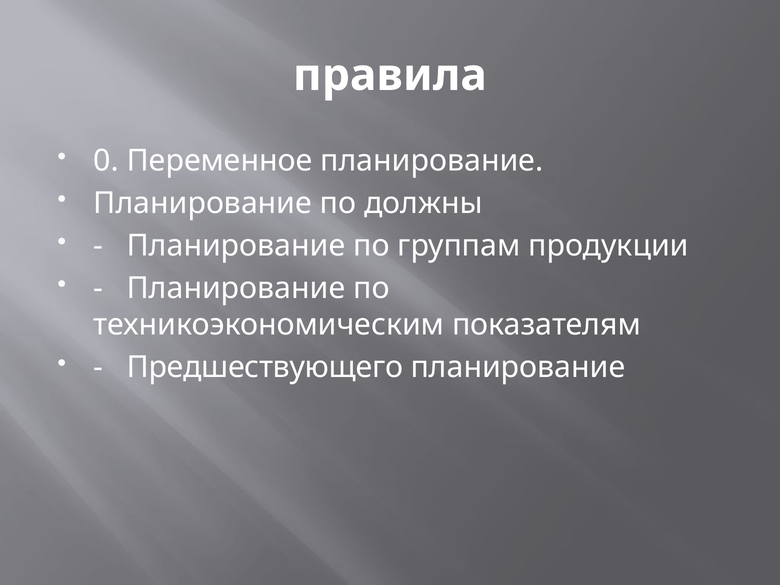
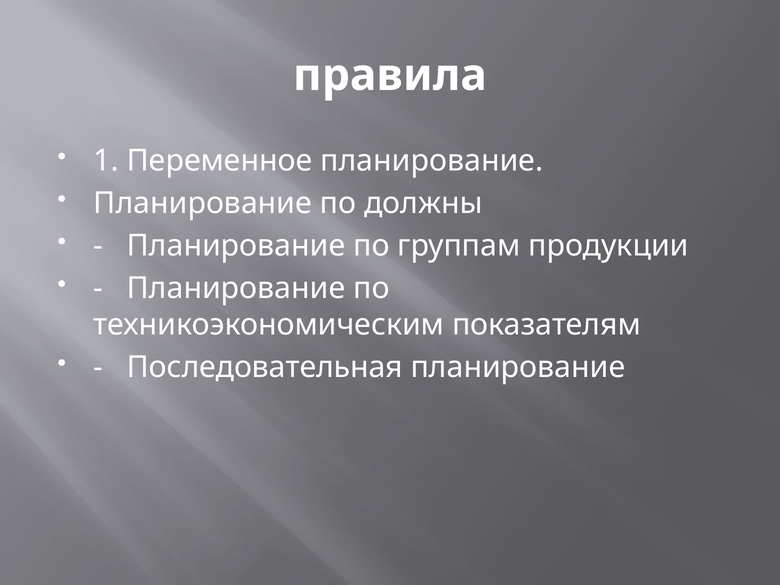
0: 0 -> 1
Предшествующего: Предшествующего -> Последовательная
